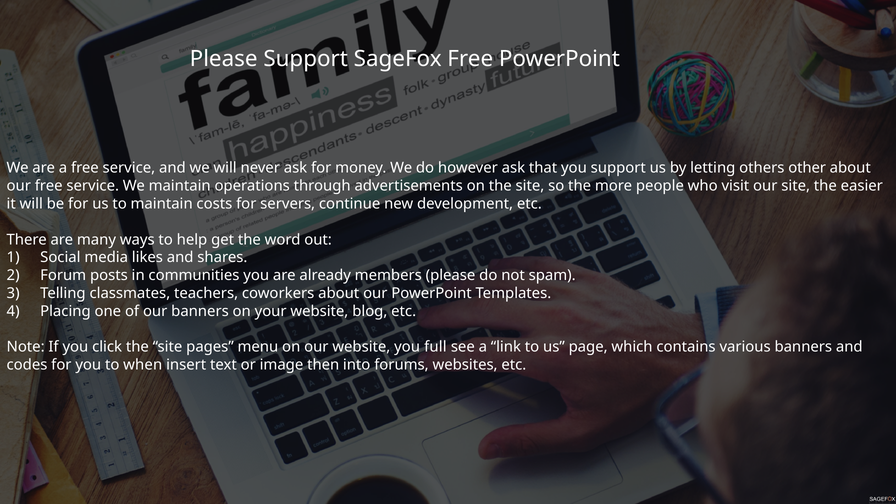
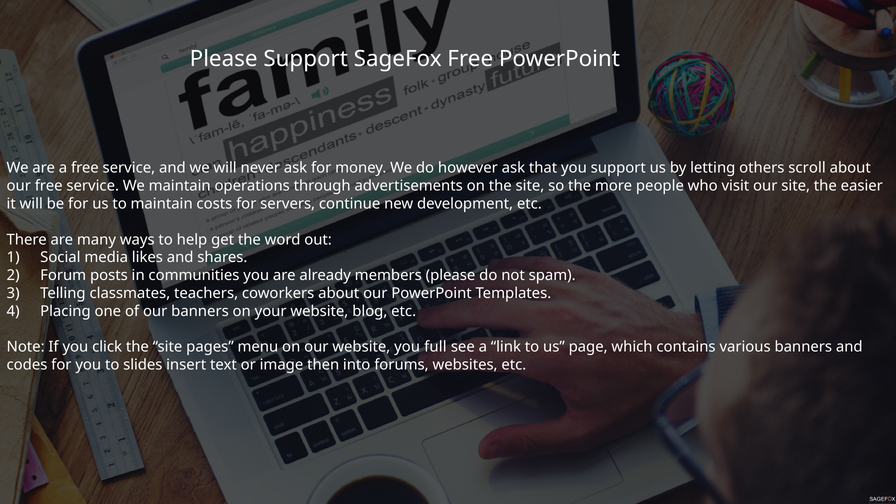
other: other -> scroll
when: when -> slides
